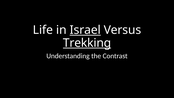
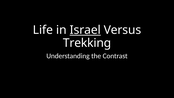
Trekking underline: present -> none
